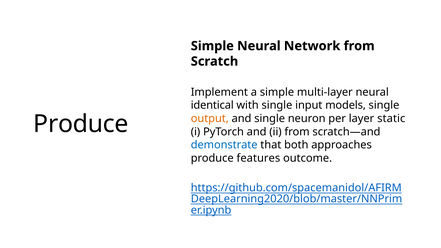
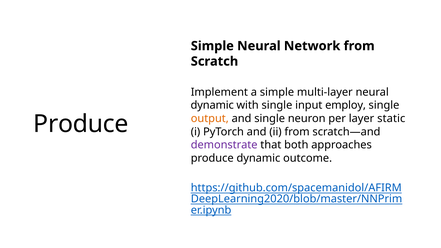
identical at (212, 105): identical -> dynamic
models: models -> employ
demonstrate colour: blue -> purple
produce features: features -> dynamic
